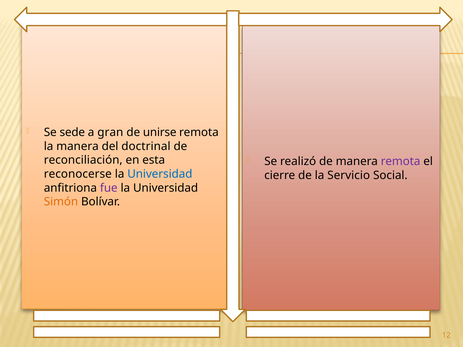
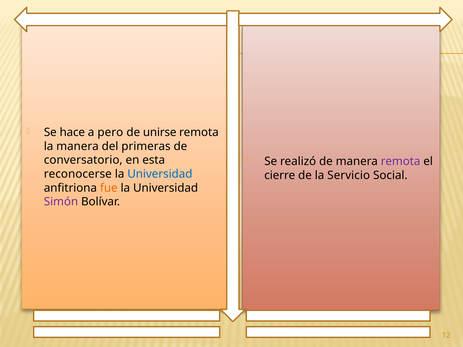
sede: sede -> hace
gran: gran -> pero
doctrinal: doctrinal -> primeras
reconciliación: reconciliación -> conversatorio
fue colour: purple -> orange
Simón colour: orange -> purple
